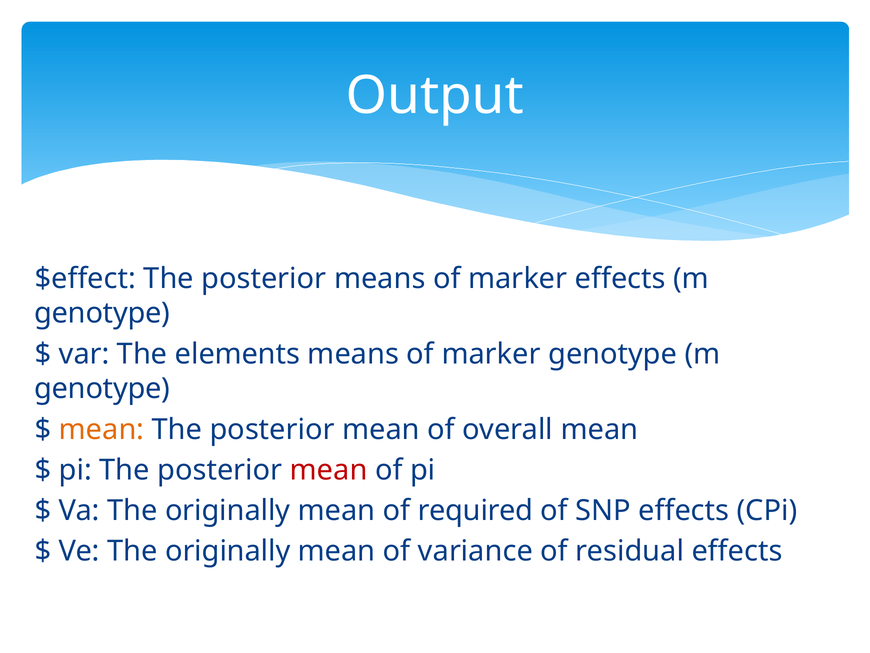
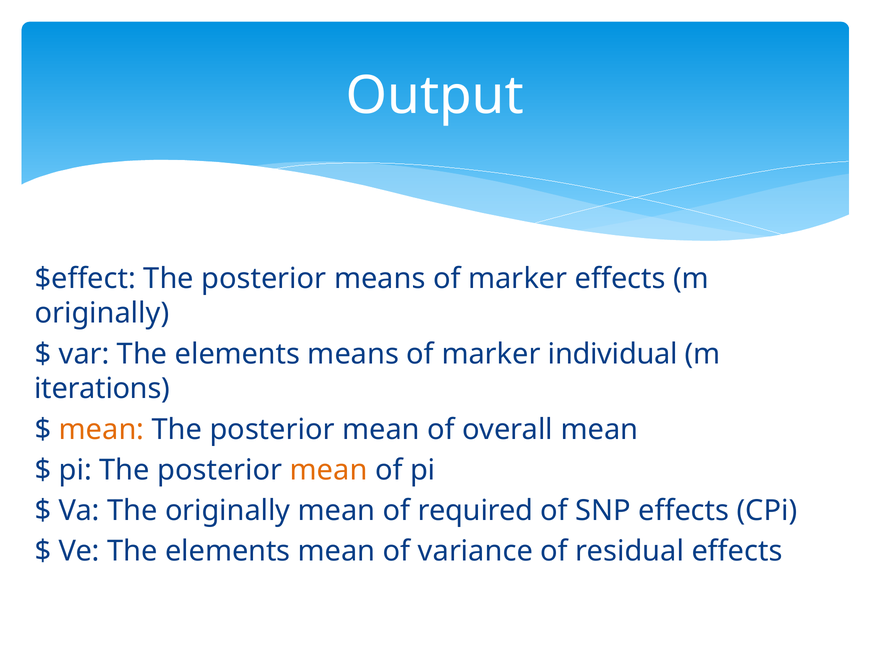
genotype at (102, 313): genotype -> originally
marker genotype: genotype -> individual
genotype at (102, 389): genotype -> iterations
mean at (329, 470) colour: red -> orange
Ve The originally: originally -> elements
